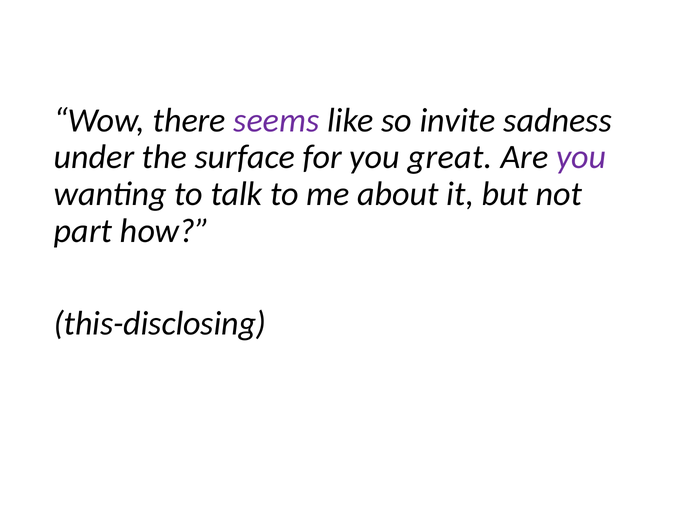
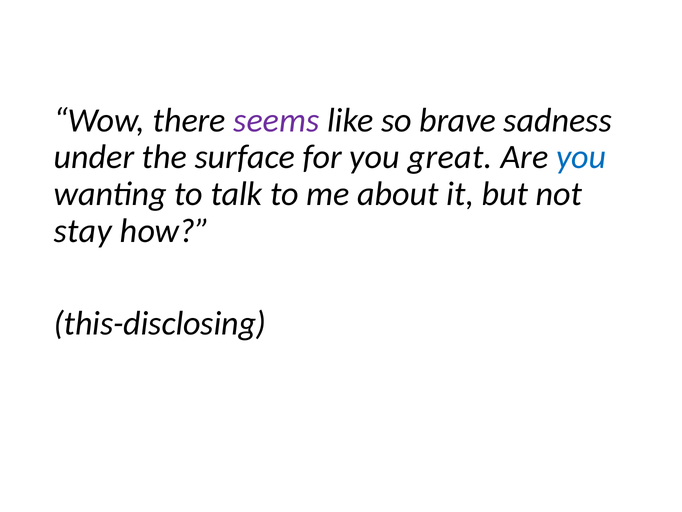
invite: invite -> brave
you at (581, 157) colour: purple -> blue
part: part -> stay
